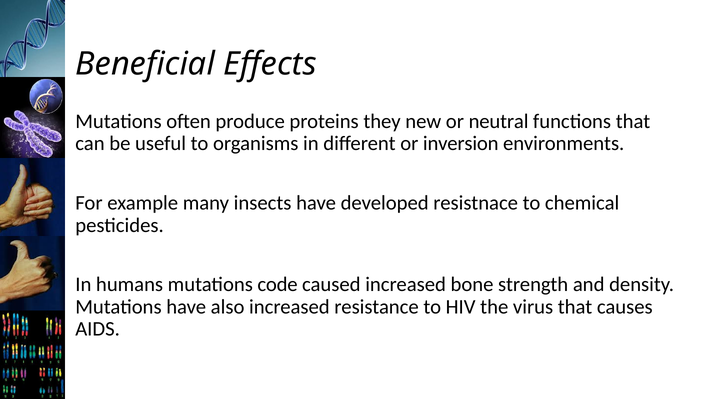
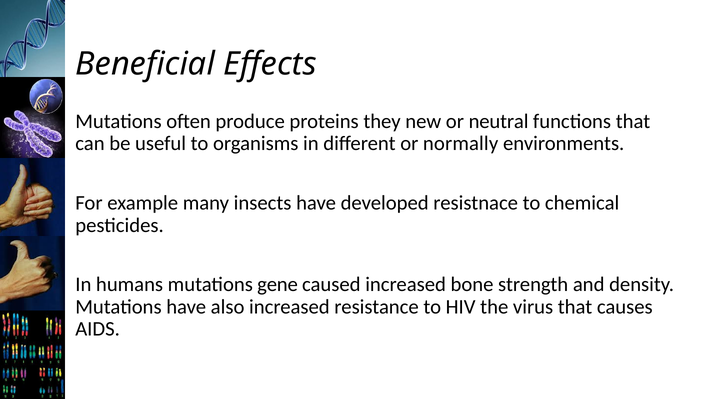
inversion: inversion -> normally
code: code -> gene
